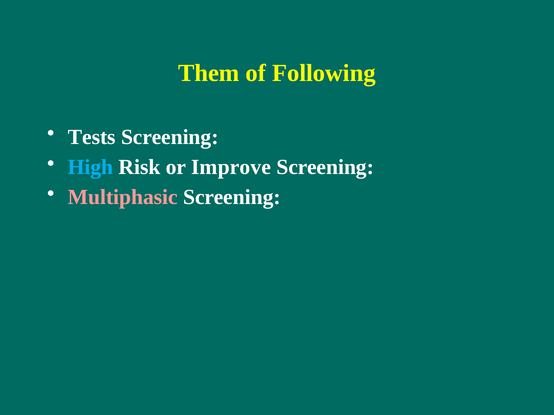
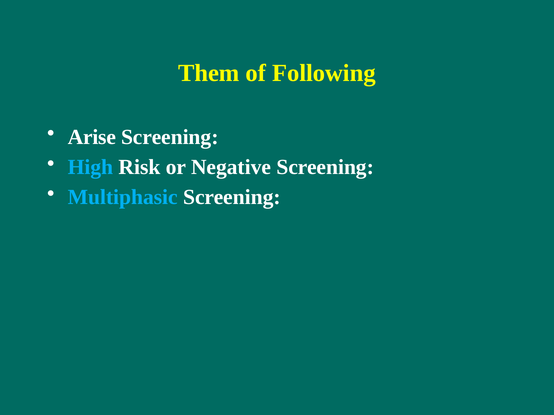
Tests: Tests -> Arise
Improve: Improve -> Negative
Multiphasic colour: pink -> light blue
